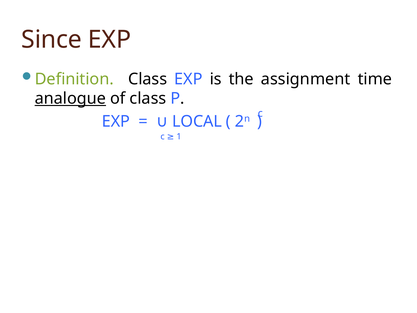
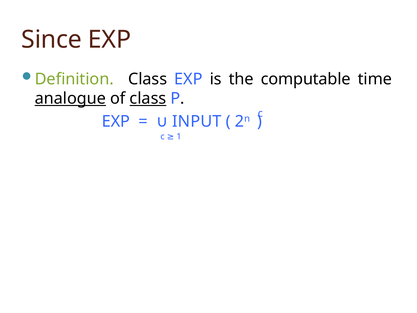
assignment: assignment -> computable
class at (148, 98) underline: none -> present
LOCAL: LOCAL -> INPUT
